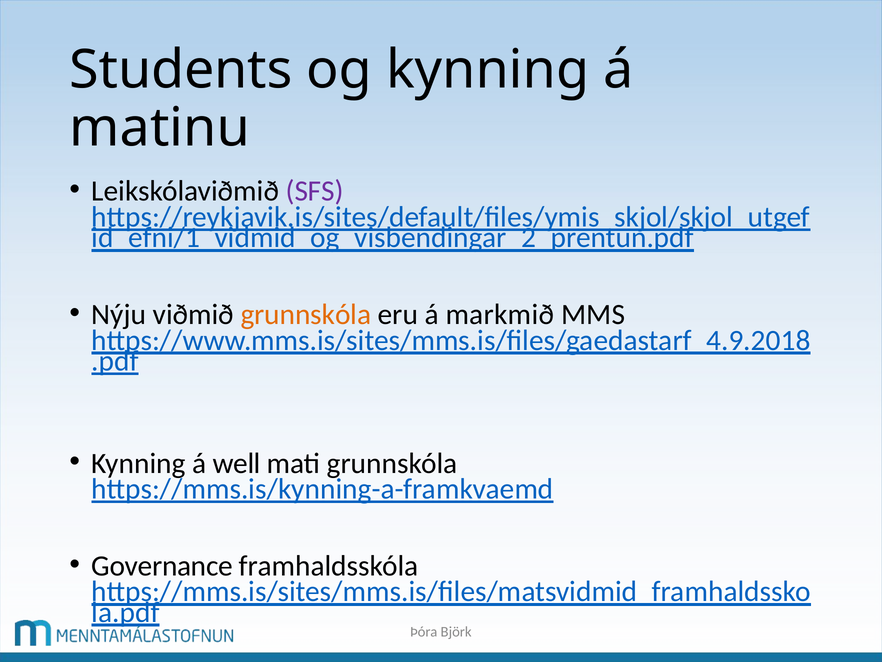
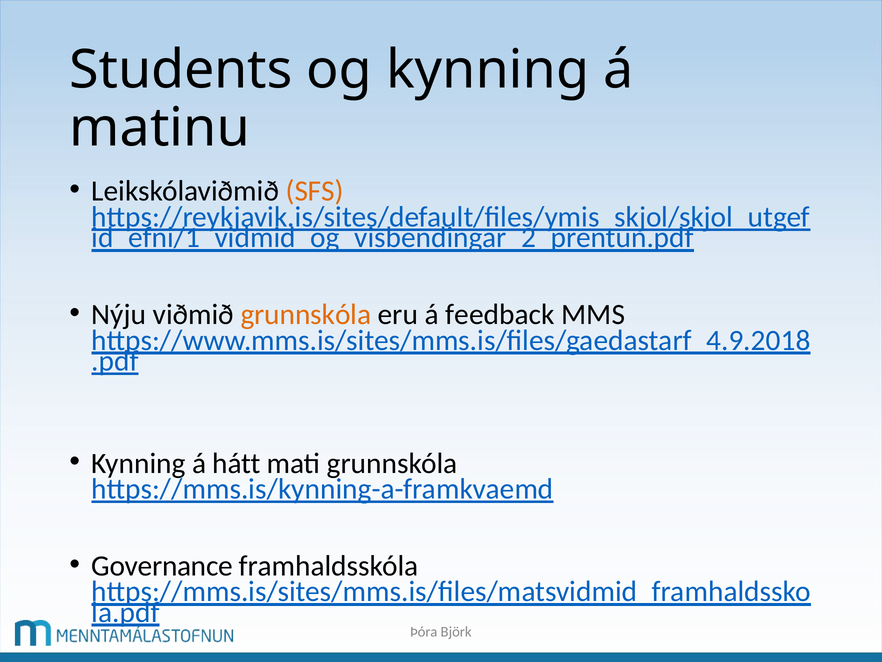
SFS colour: purple -> orange
markmið: markmið -> feedback
well: well -> hátt
